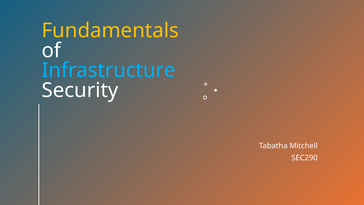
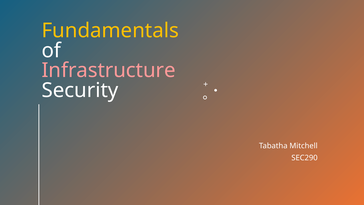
Infrastructure colour: light blue -> pink
